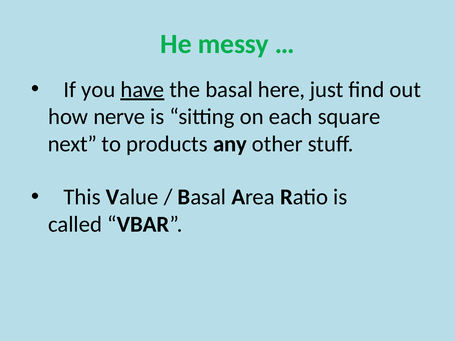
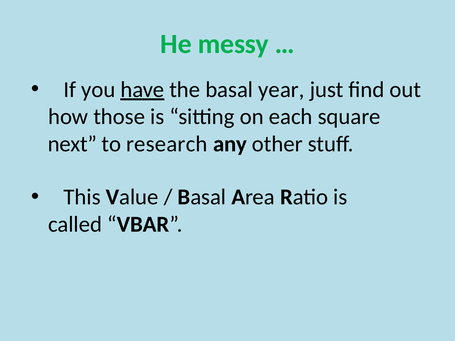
here: here -> year
nerve: nerve -> those
products: products -> research
